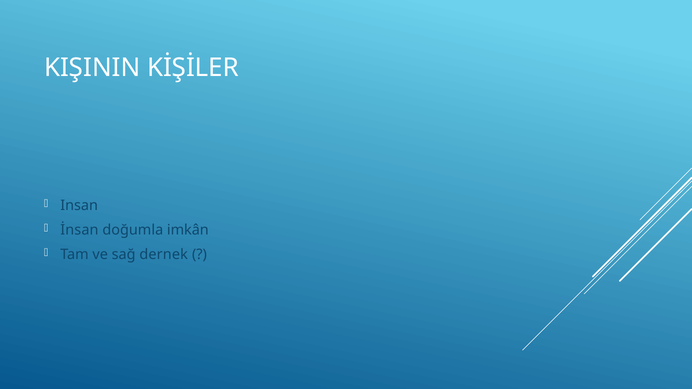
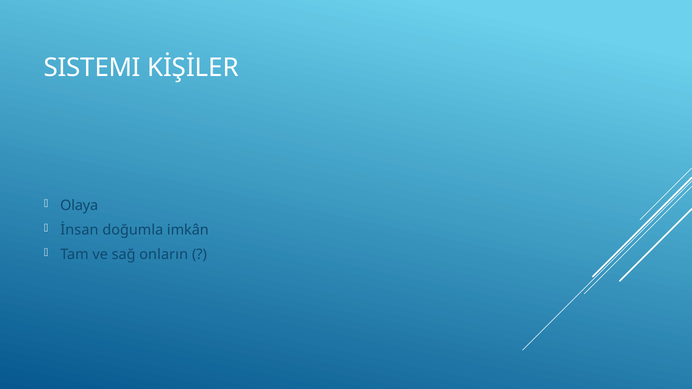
KIŞININ: KIŞININ -> SISTEMI
Insan: Insan -> Olaya
dernek: dernek -> onların
